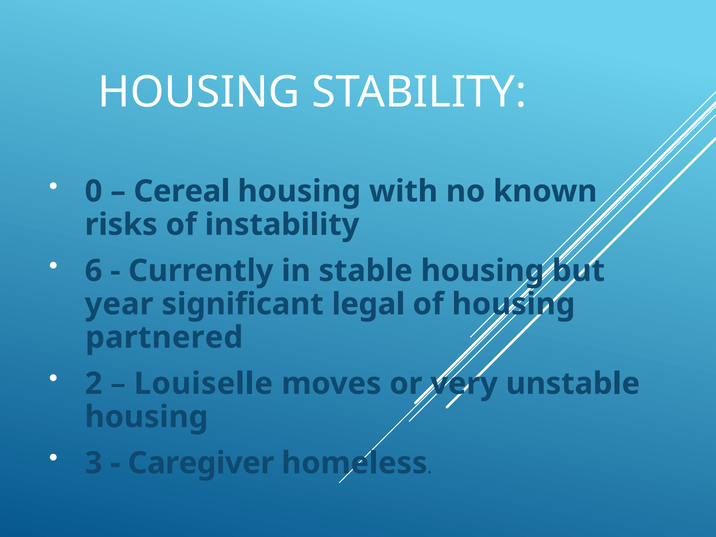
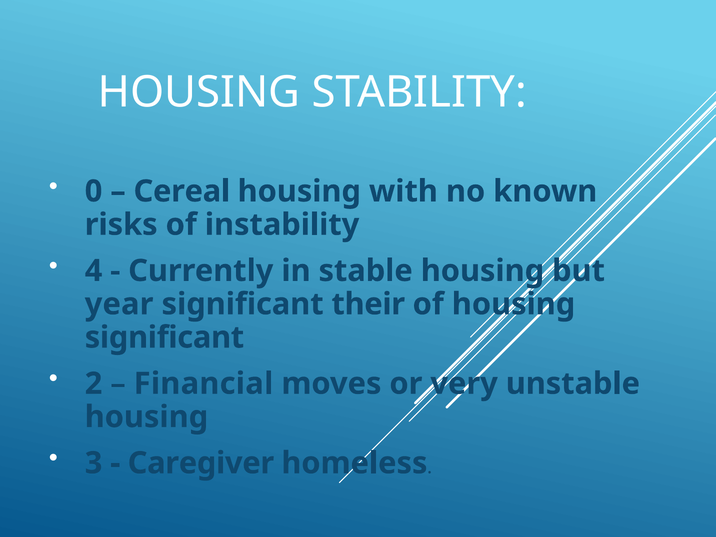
6: 6 -> 4
legal: legal -> their
partnered at (164, 337): partnered -> significant
Louiselle: Louiselle -> Financial
